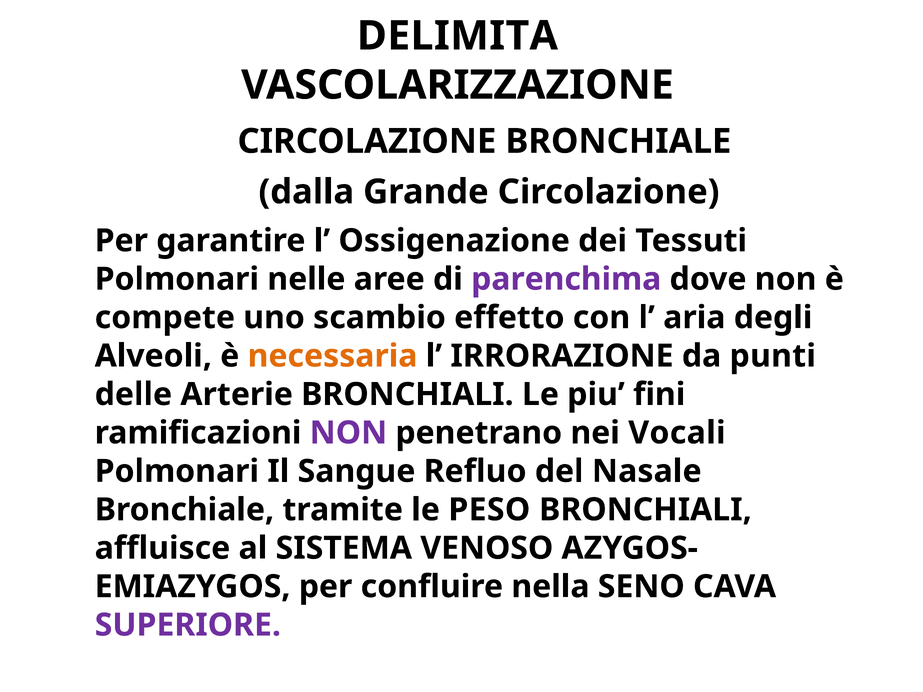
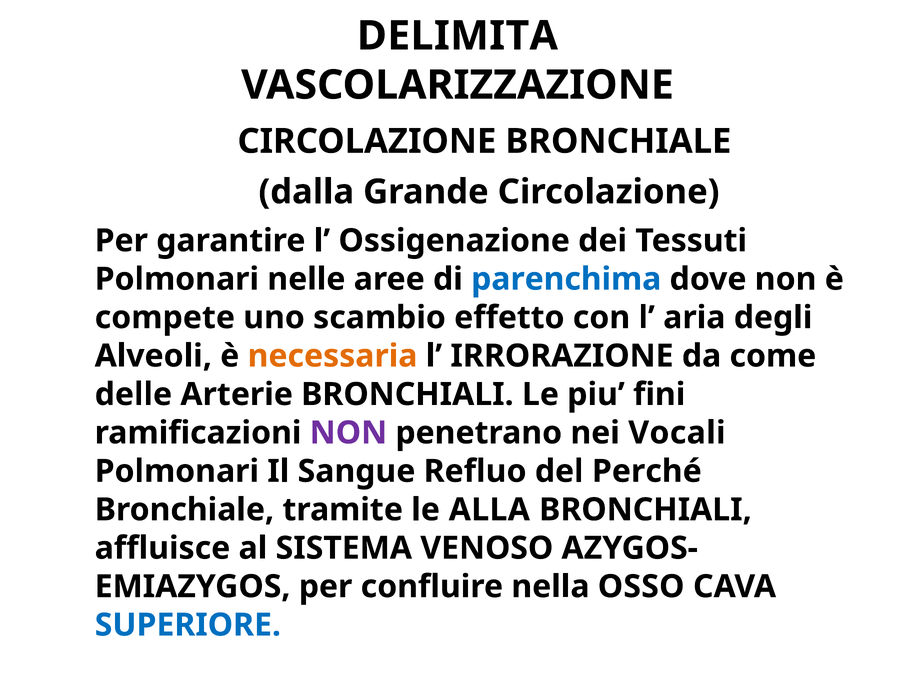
parenchima colour: purple -> blue
punti: punti -> come
Nasale: Nasale -> Perché
PESO: PESO -> ALLA
SENO: SENO -> OSSO
SUPERIORE colour: purple -> blue
